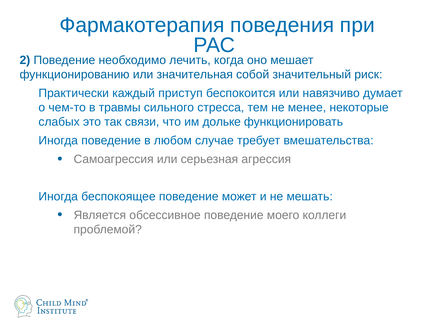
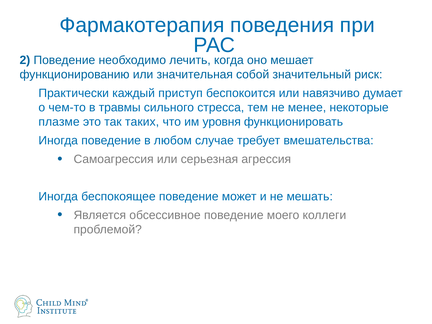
слабых: слабых -> плазме
связи: связи -> таких
дольке: дольке -> уровня
